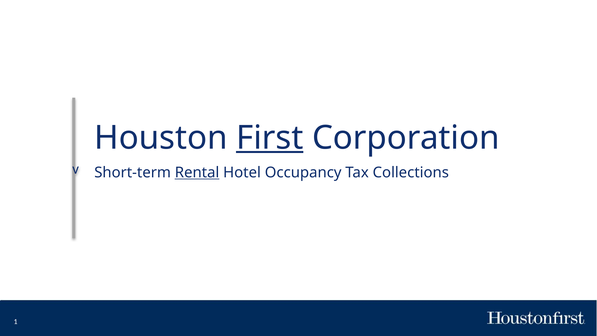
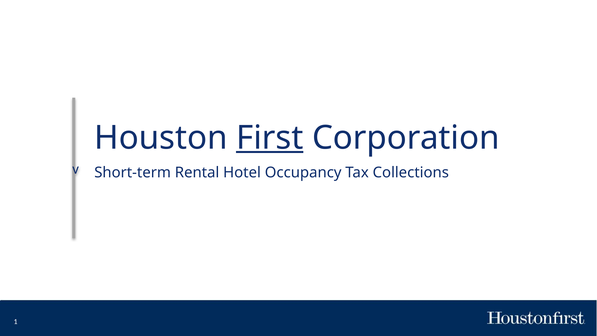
Rental underline: present -> none
